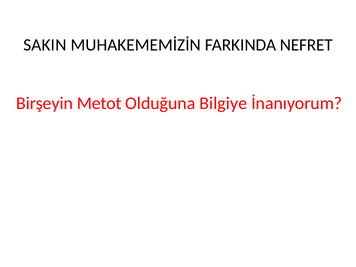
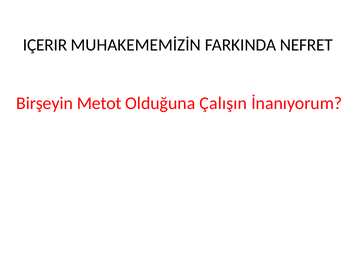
SAKIN: SAKIN -> IÇERIR
Bilgiye: Bilgiye -> Çalışın
